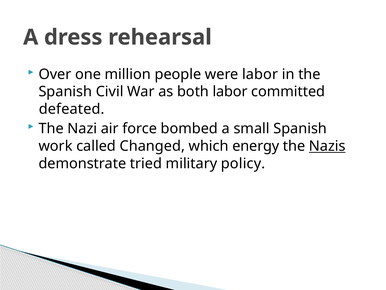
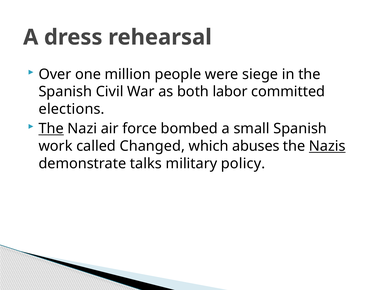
were labor: labor -> siege
defeated: defeated -> elections
The at (51, 128) underline: none -> present
energy: energy -> abuses
tried: tried -> talks
